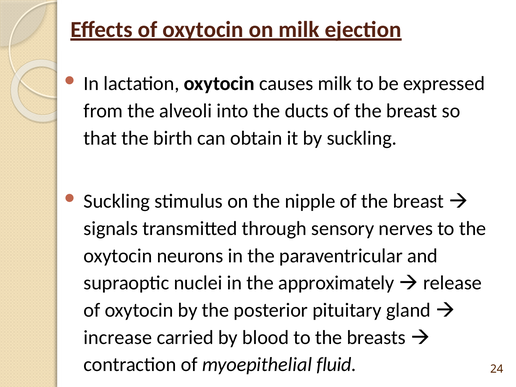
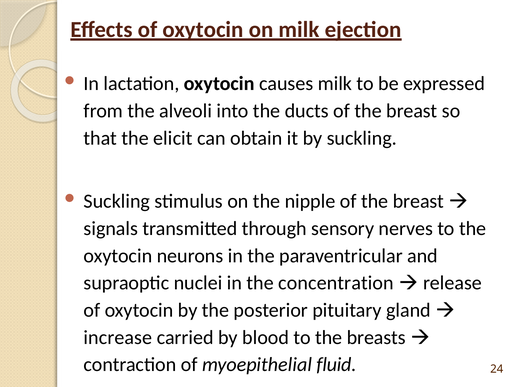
birth: birth -> elicit
approximately: approximately -> concentration
